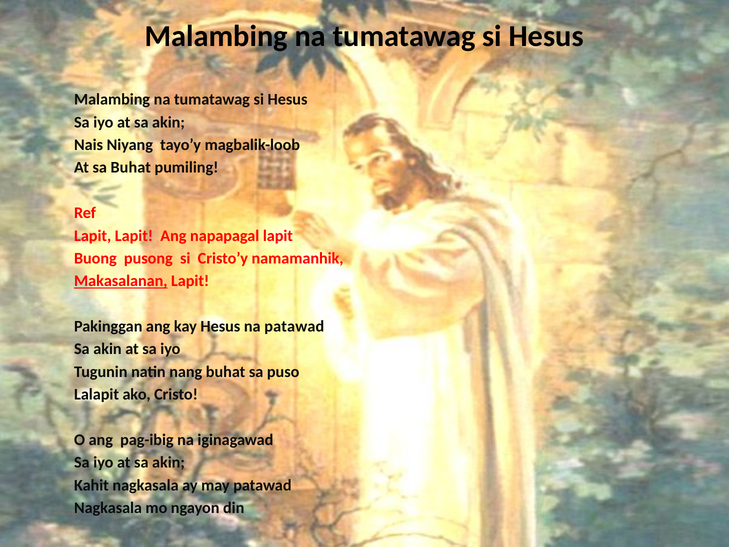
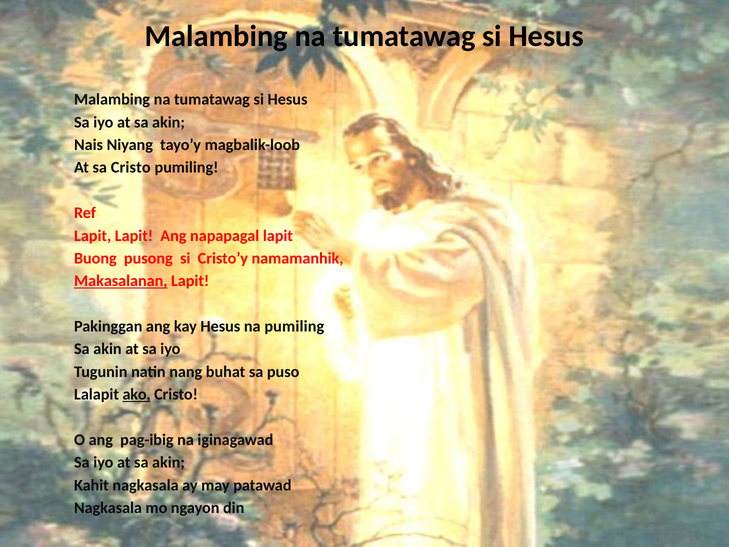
sa Buhat: Buhat -> Cristo
na patawad: patawad -> pumiling
ako underline: none -> present
